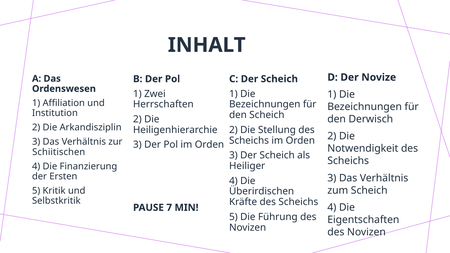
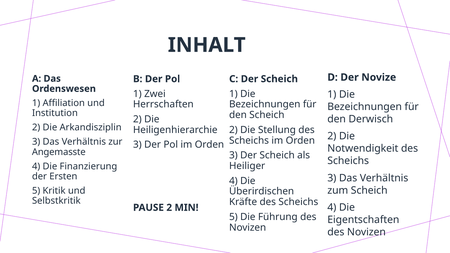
Schiitischen: Schiitischen -> Angemasste
PAUSE 7: 7 -> 2
